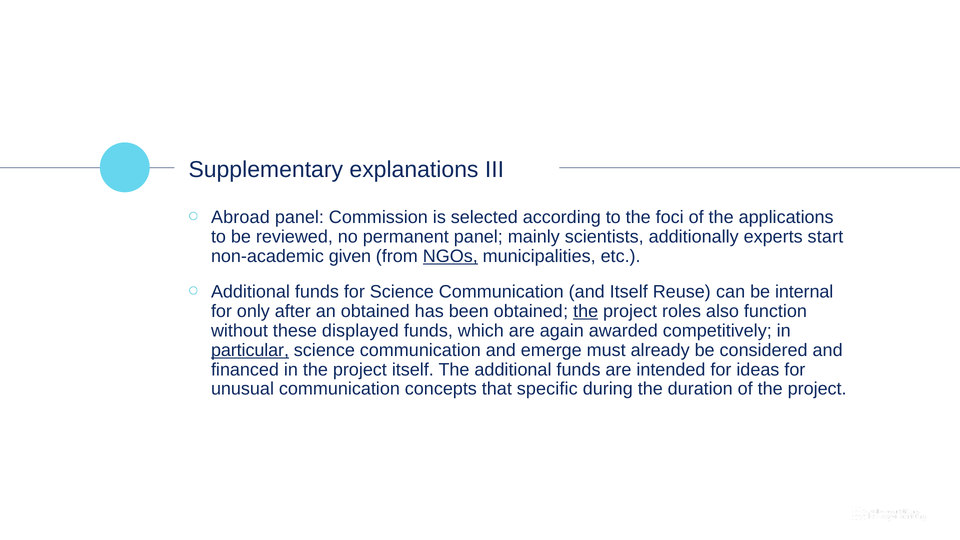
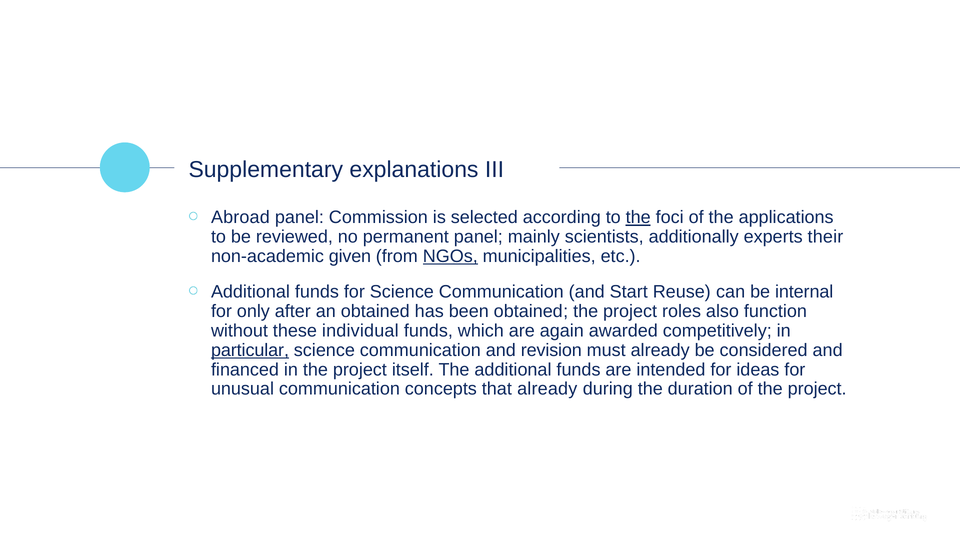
the at (638, 217) underline: none -> present
start: start -> their
and Itself: Itself -> Start
the at (586, 311) underline: present -> none
displayed: displayed -> individual
emerge: emerge -> revision
that specific: specific -> already
